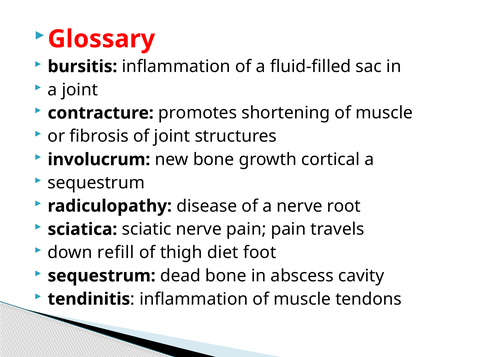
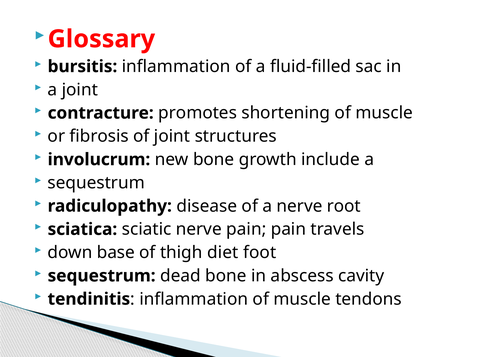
cortical: cortical -> include
refill: refill -> base
